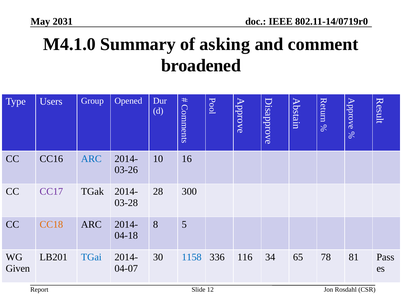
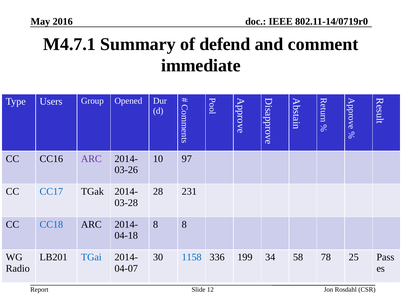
2031: 2031 -> 2016
M4.1.0: M4.1.0 -> M4.7.1
asking: asking -> defend
broadened: broadened -> immediate
ARC at (91, 158) colour: blue -> purple
16: 16 -> 97
CC17 colour: purple -> blue
300: 300 -> 231
CC18 colour: orange -> blue
8 5: 5 -> 8
116: 116 -> 199
65: 65 -> 58
81: 81 -> 25
Given: Given -> Radio
